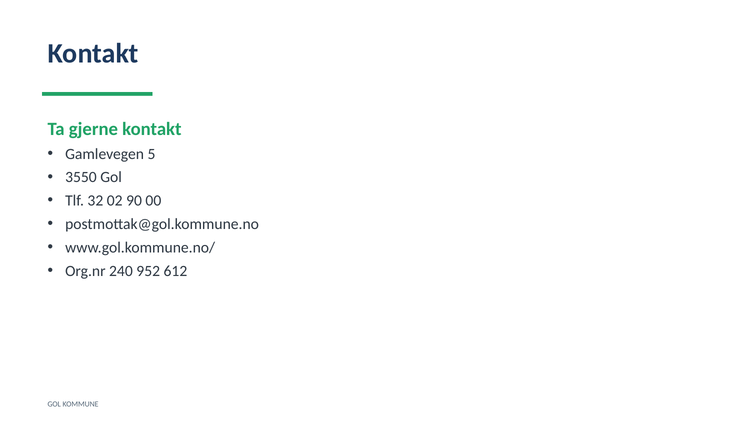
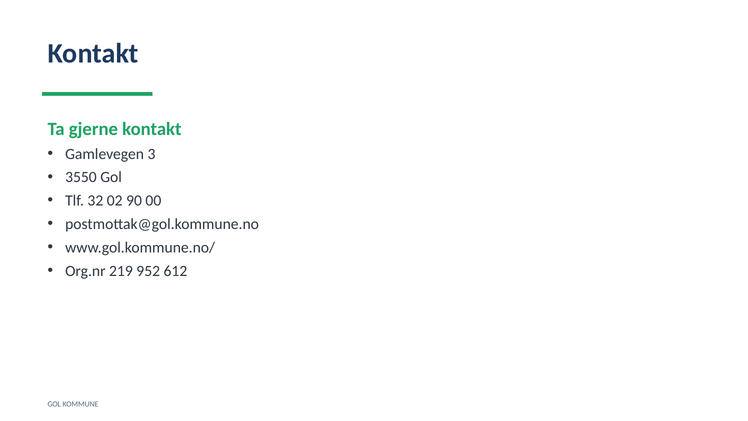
5: 5 -> 3
240: 240 -> 219
